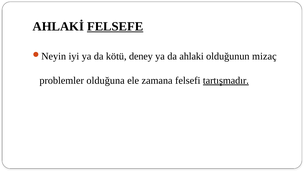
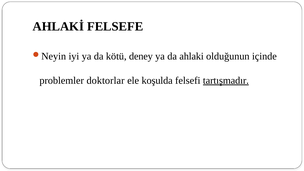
FELSEFE underline: present -> none
mizaç: mizaç -> içinde
olduğuna: olduğuna -> doktorlar
zamana: zamana -> koşulda
